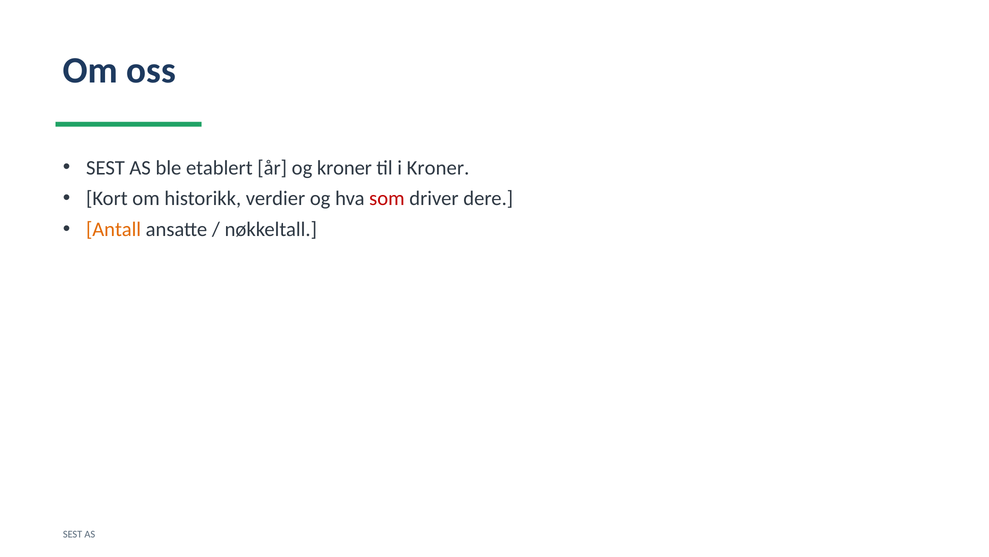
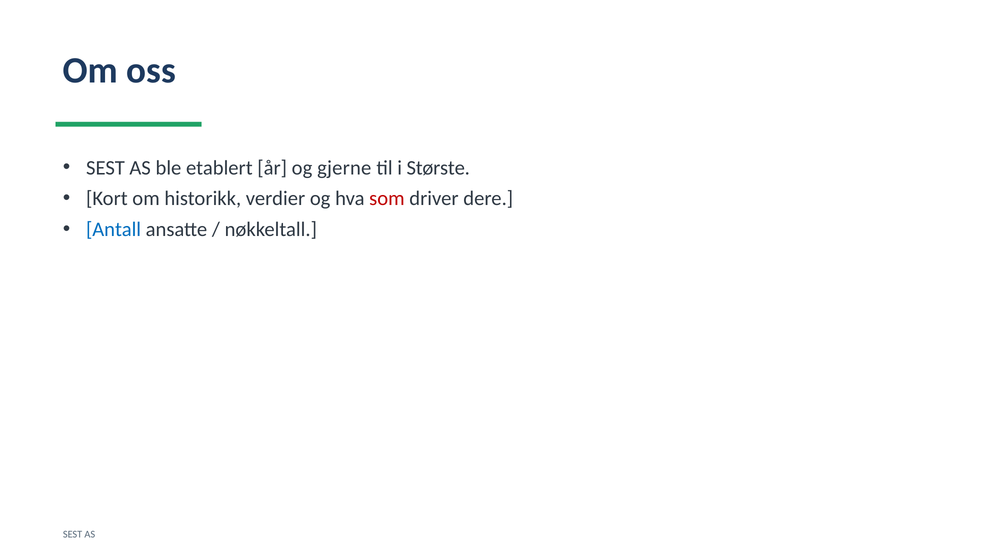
og kroner: kroner -> gjerne
i Kroner: Kroner -> Største
Antall colour: orange -> blue
